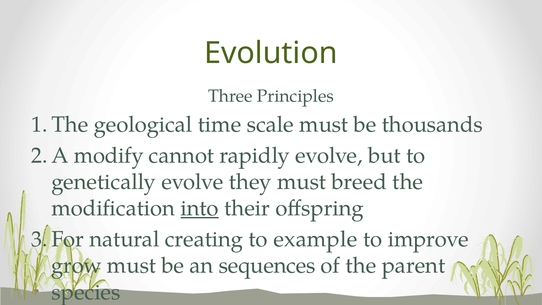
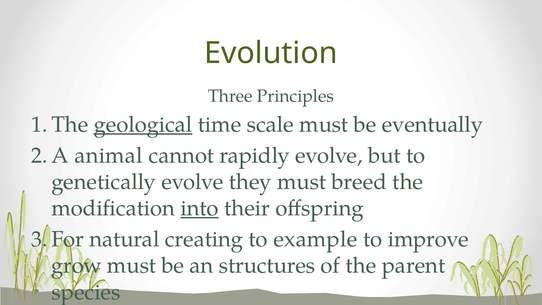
geological underline: none -> present
thousands: thousands -> eventually
modify: modify -> animal
sequences: sequences -> structures
